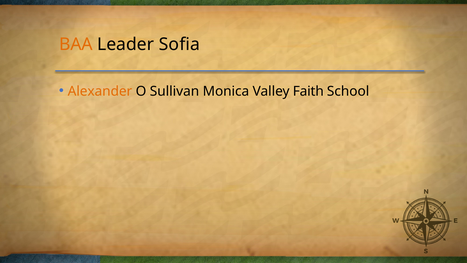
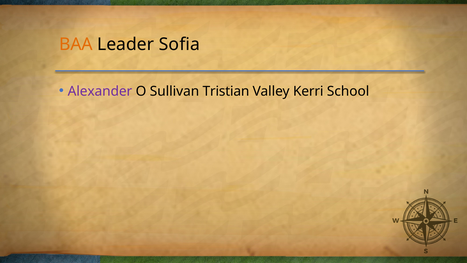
Alexander colour: orange -> purple
Monica: Monica -> Tristian
Faith: Faith -> Kerri
